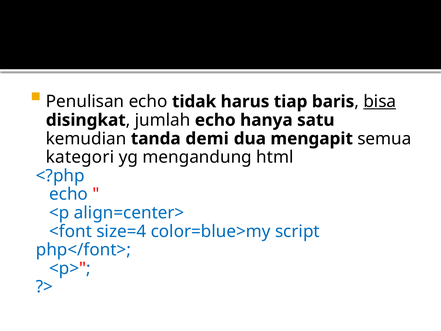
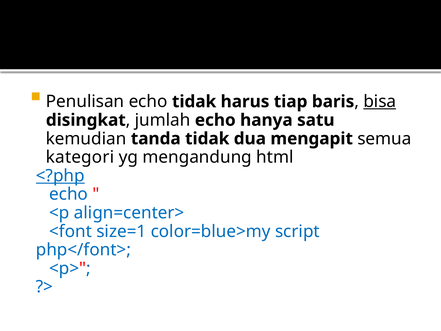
tanda demi: demi -> tidak
<?php underline: none -> present
size=4: size=4 -> size=1
